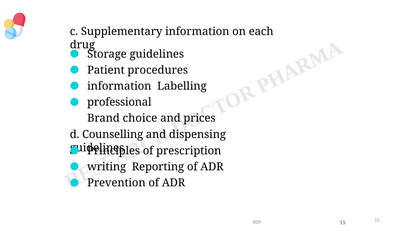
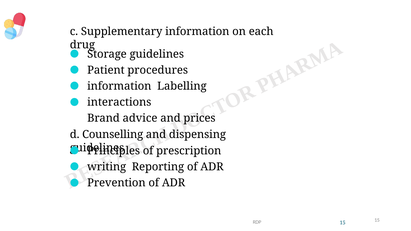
professional: professional -> interactions
choice: choice -> advice
